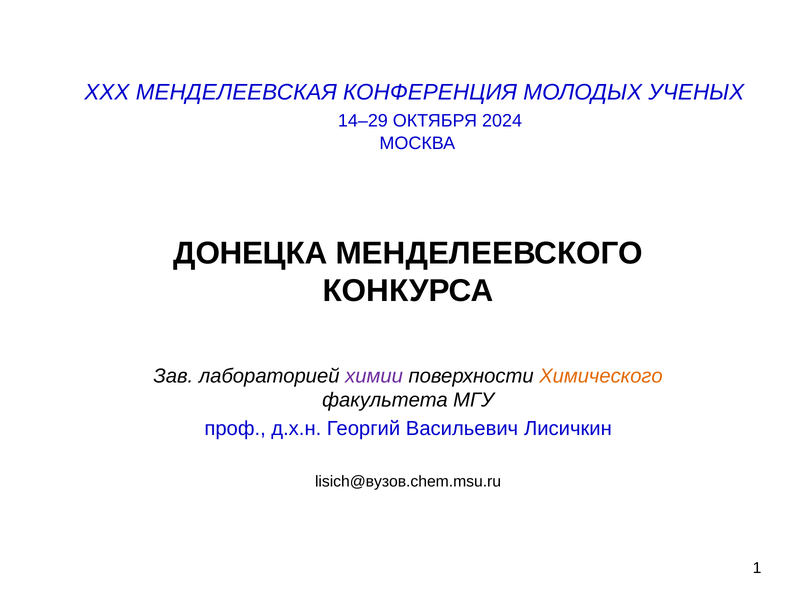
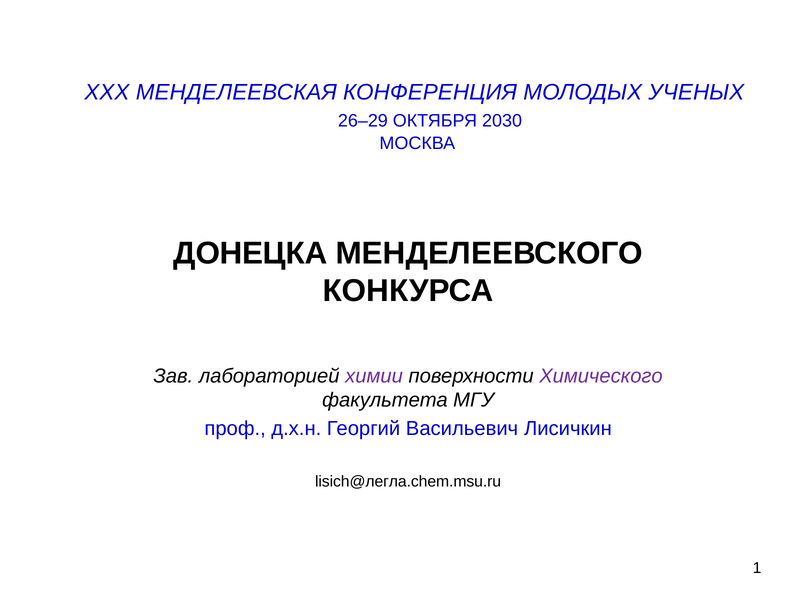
14–29: 14–29 -> 26–29
2024: 2024 -> 2030
Химического colour: orange -> purple
lisich@вузов.chem.msu.ru: lisich@вузов.chem.msu.ru -> lisich@легла.chem.msu.ru
